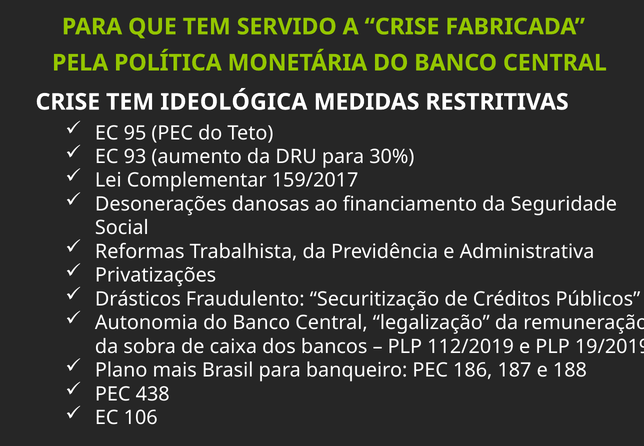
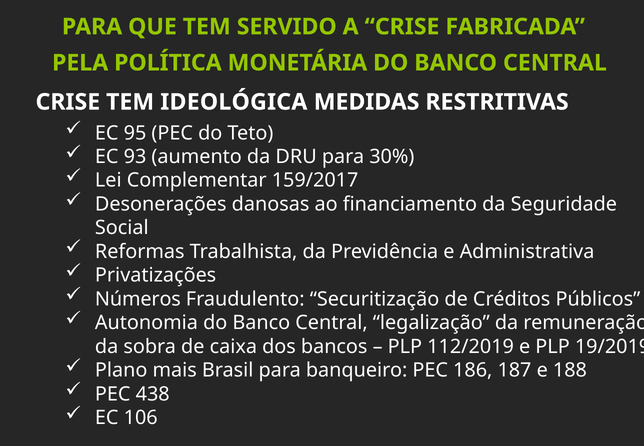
Drásticos: Drásticos -> Números
